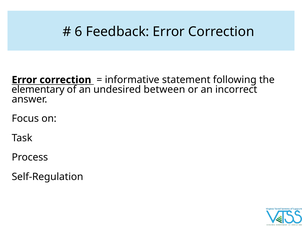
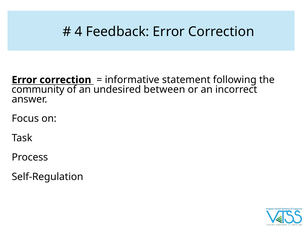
6: 6 -> 4
elementary: elementary -> community
